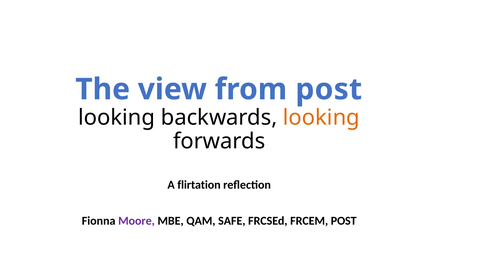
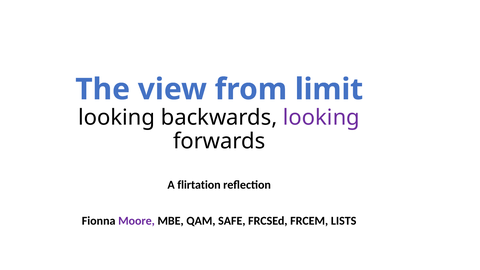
from post: post -> limit
looking at (321, 118) colour: orange -> purple
FRCEM POST: POST -> LISTS
